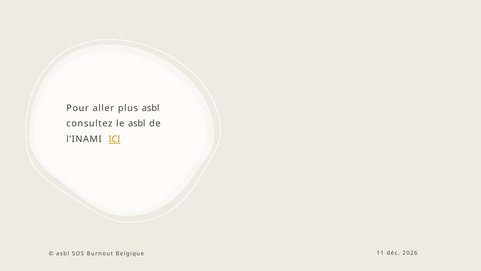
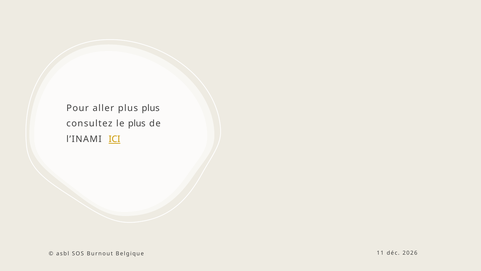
plus asbl: asbl -> plus
le asbl: asbl -> plus
